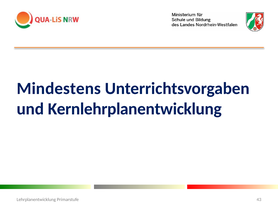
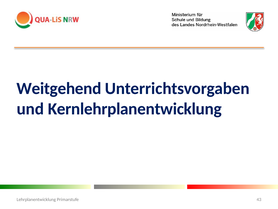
Mindestens: Mindestens -> Weitgehend
